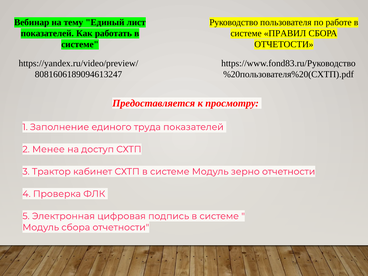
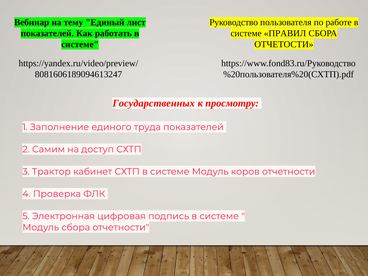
Предоставляется: Предоставляется -> Государственных
Менее: Менее -> Самим
зерно: зерно -> коров
